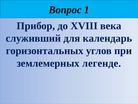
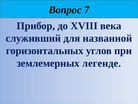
1: 1 -> 7
календарь: календарь -> названной
